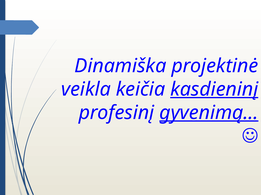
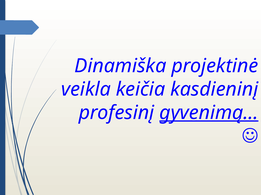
kasdieninį underline: present -> none
